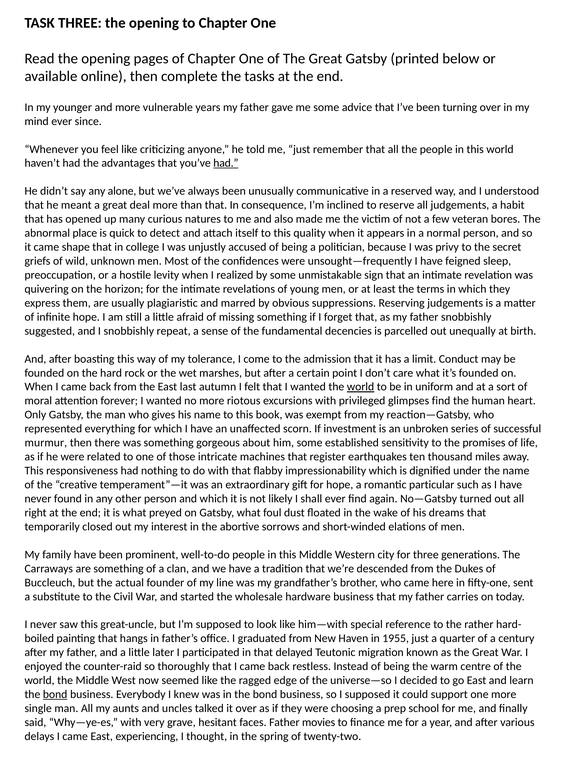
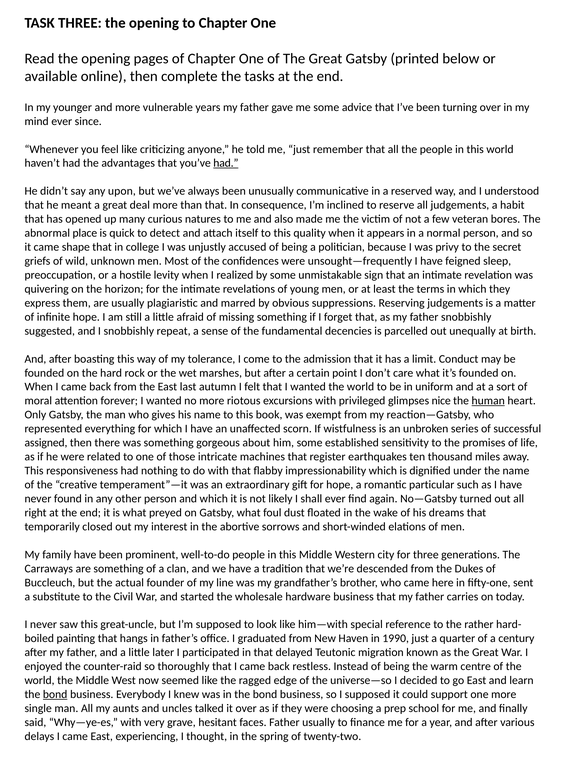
alone: alone -> upon
world at (361, 386) underline: present -> none
glimpses find: find -> nice
human underline: none -> present
investment: investment -> wistfulness
murmur: murmur -> assigned
1955: 1955 -> 1990
Father movies: movies -> usually
